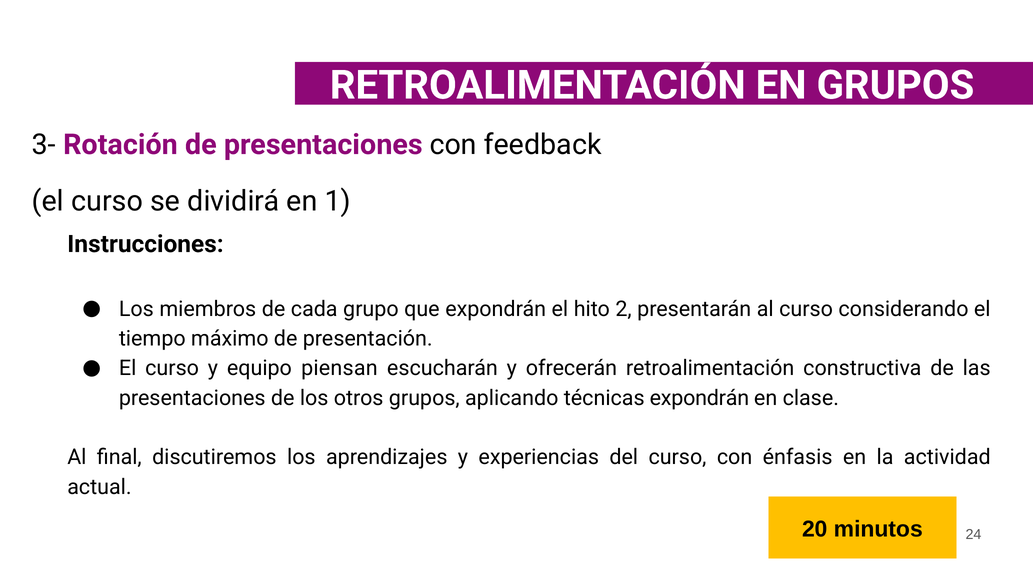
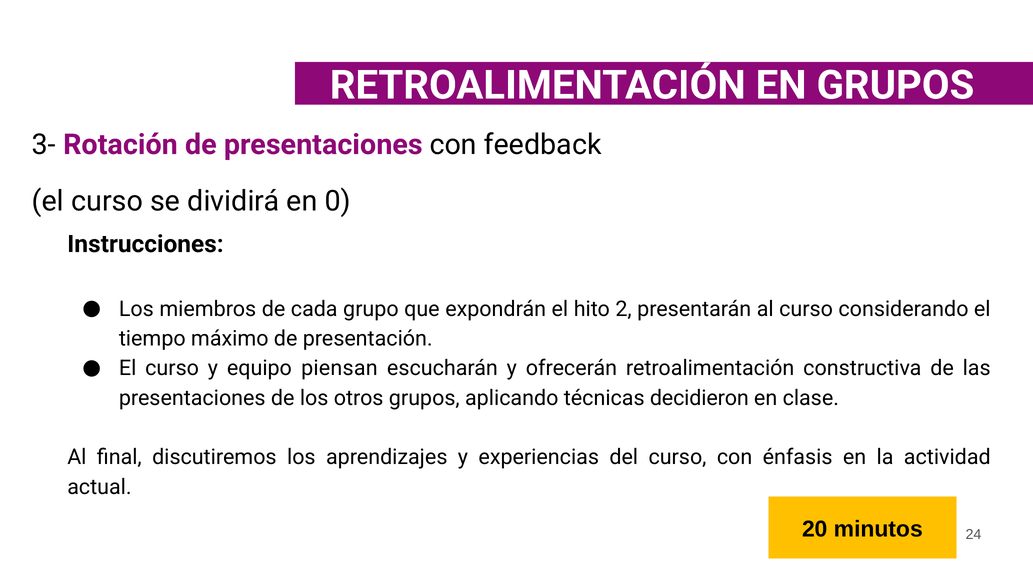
1: 1 -> 0
técnicas expondrán: expondrán -> decidieron
